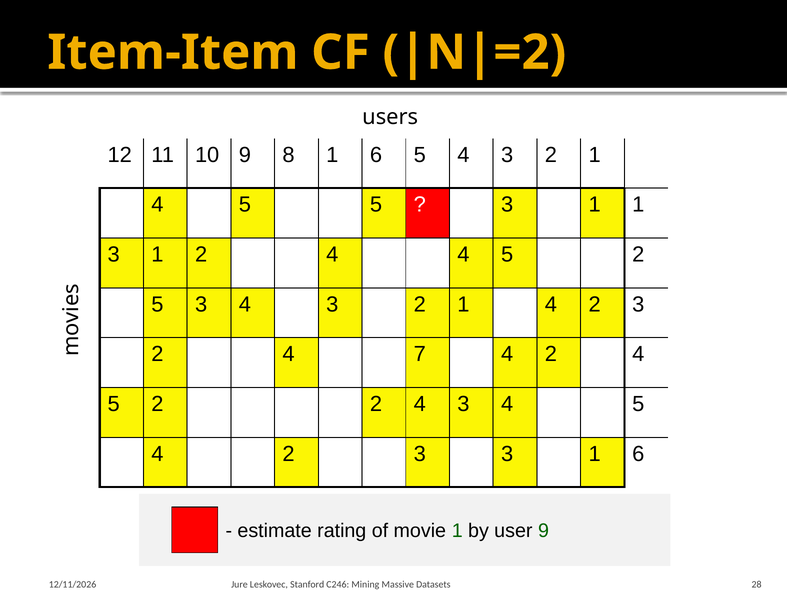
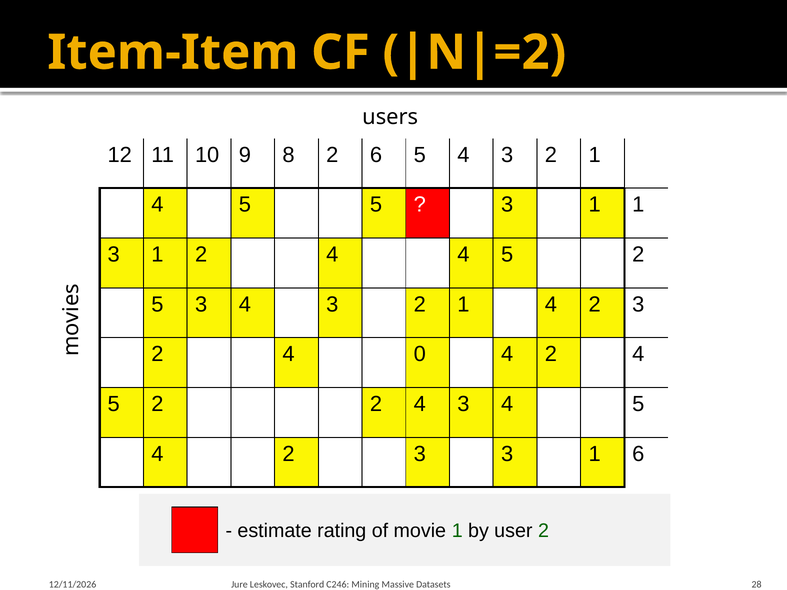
8 1: 1 -> 2
7: 7 -> 0
user 9: 9 -> 2
